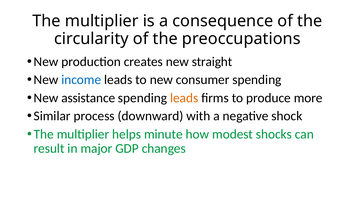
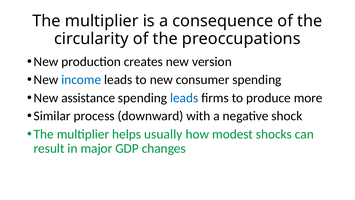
straight: straight -> version
leads at (184, 98) colour: orange -> blue
minute: minute -> usually
